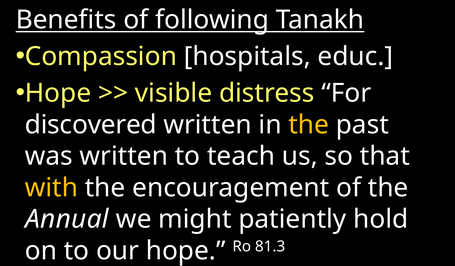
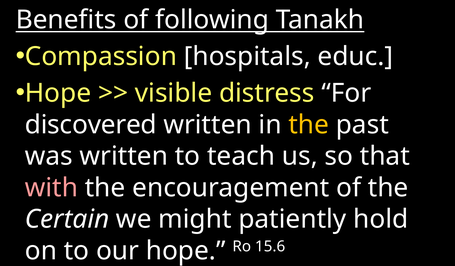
with colour: yellow -> pink
Annual: Annual -> Certain
81.3: 81.3 -> 15.6
